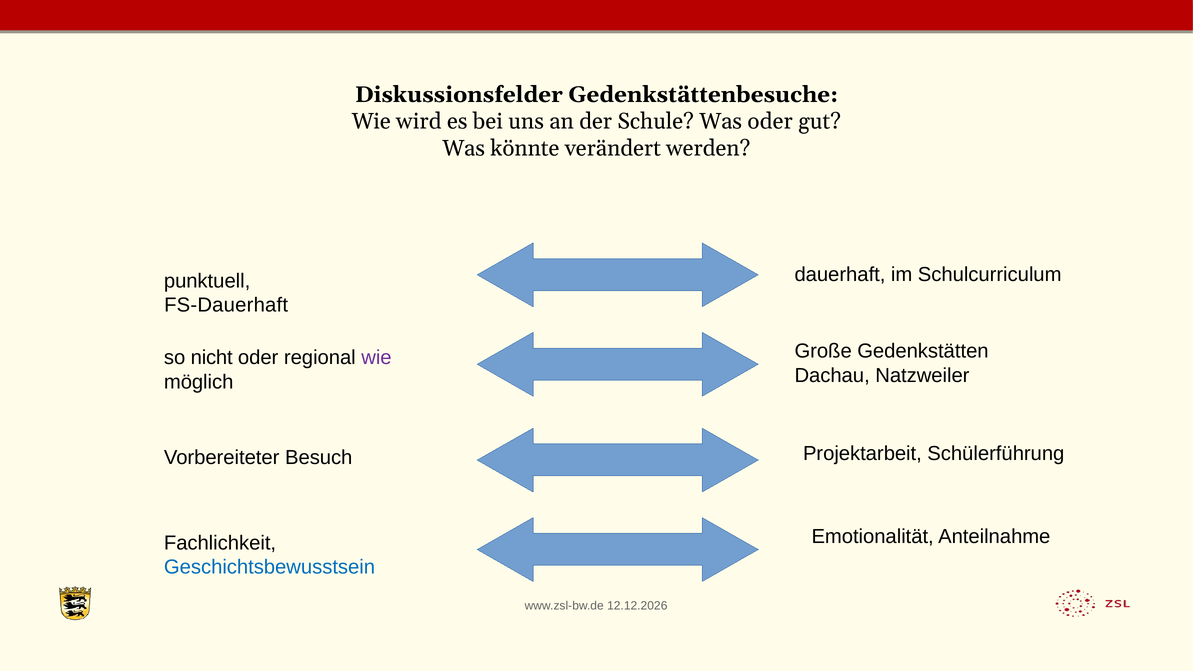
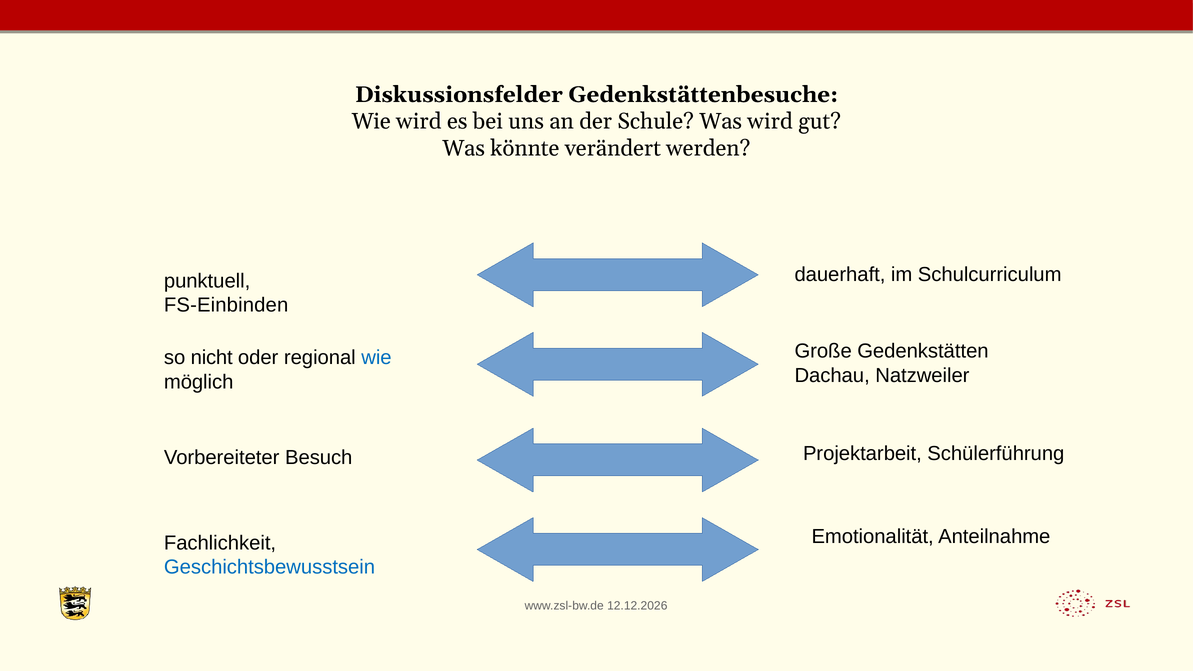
Was oder: oder -> wird
FS-Dauerhaft: FS-Dauerhaft -> FS-Einbinden
wie at (376, 358) colour: purple -> blue
